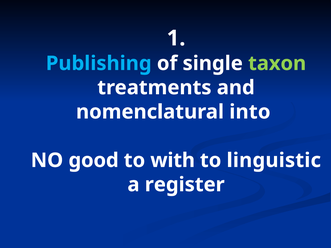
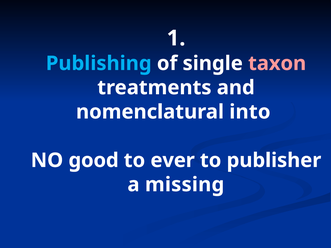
taxon colour: light green -> pink
with: with -> ever
linguistic: linguistic -> publisher
register: register -> missing
